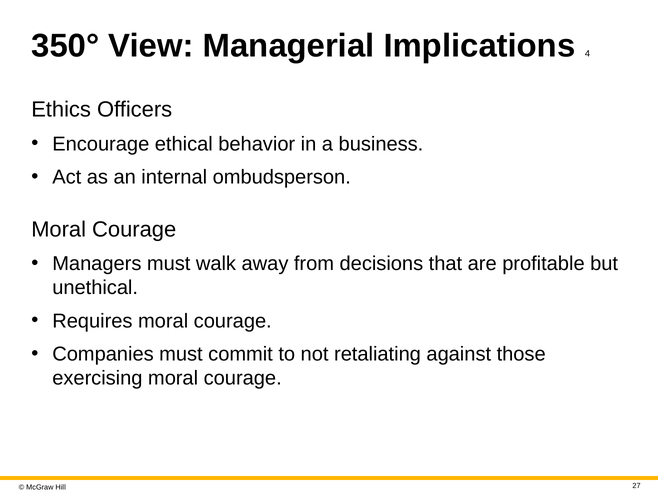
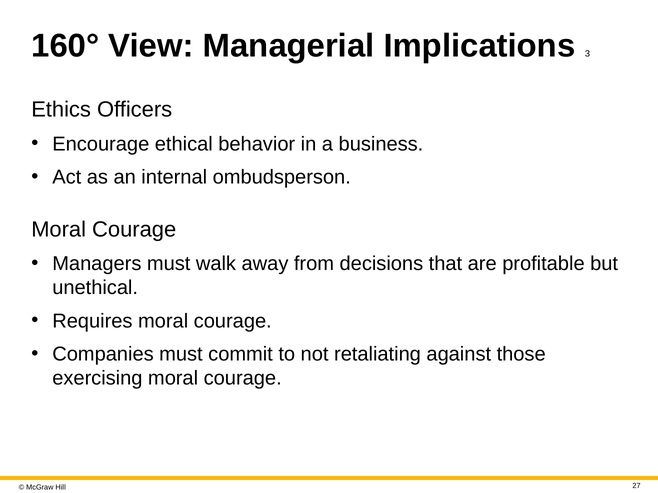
350°: 350° -> 160°
4: 4 -> 3
